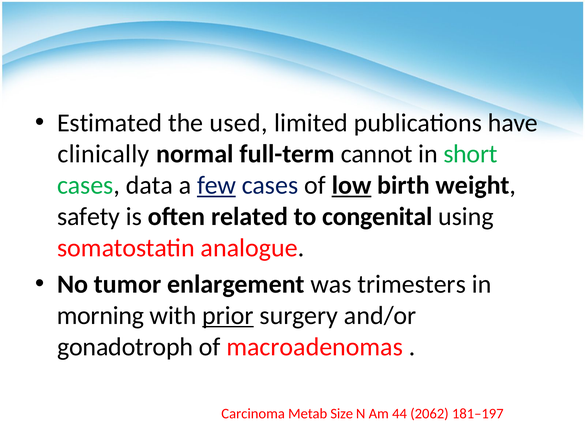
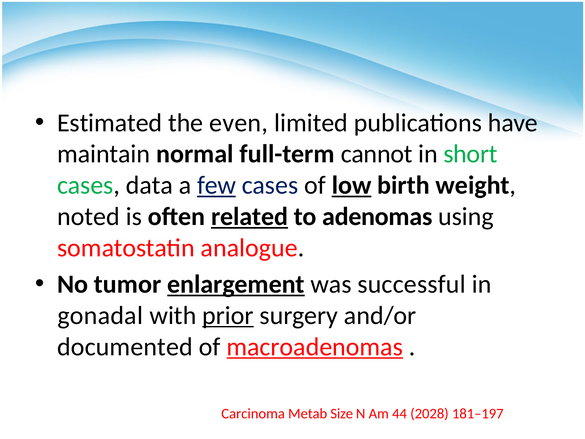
used: used -> even
clinically: clinically -> maintain
safety: safety -> noted
related underline: none -> present
congenital: congenital -> adenomas
enlargement underline: none -> present
trimesters: trimesters -> successful
morning: morning -> gonadal
gonadotroph: gonadotroph -> documented
macroadenomas underline: none -> present
2062: 2062 -> 2028
